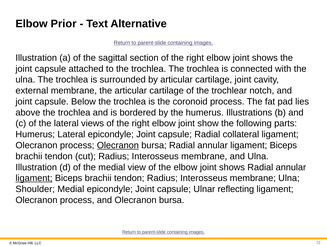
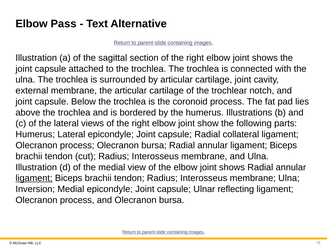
Prior: Prior -> Pass
Olecranon at (118, 145) underline: present -> none
Shoulder: Shoulder -> Inversion
